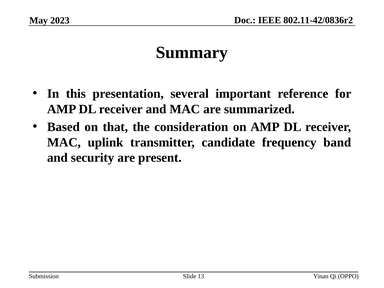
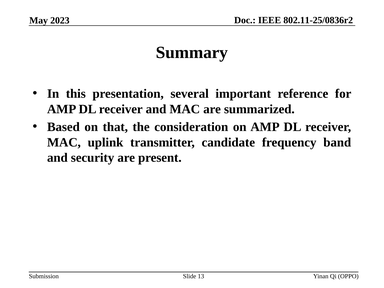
802.11-42/0836r2: 802.11-42/0836r2 -> 802.11-25/0836r2
